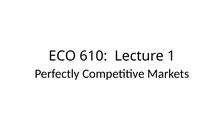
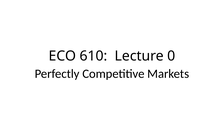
1: 1 -> 0
